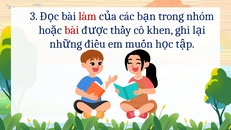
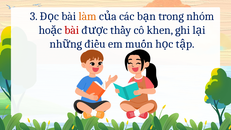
làm colour: red -> orange
